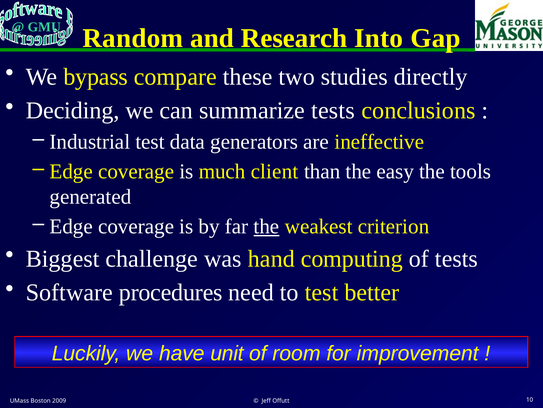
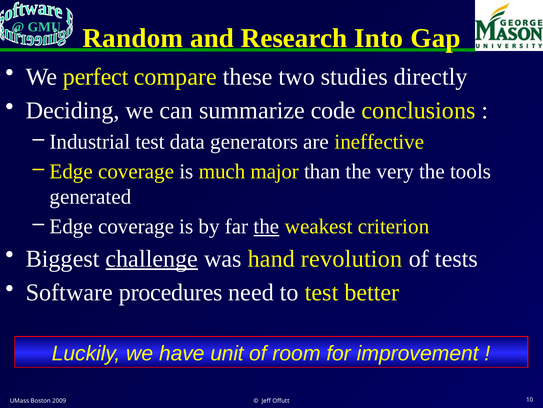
bypass: bypass -> perfect
summarize tests: tests -> code
client: client -> major
easy: easy -> very
challenge underline: none -> present
computing: computing -> revolution
